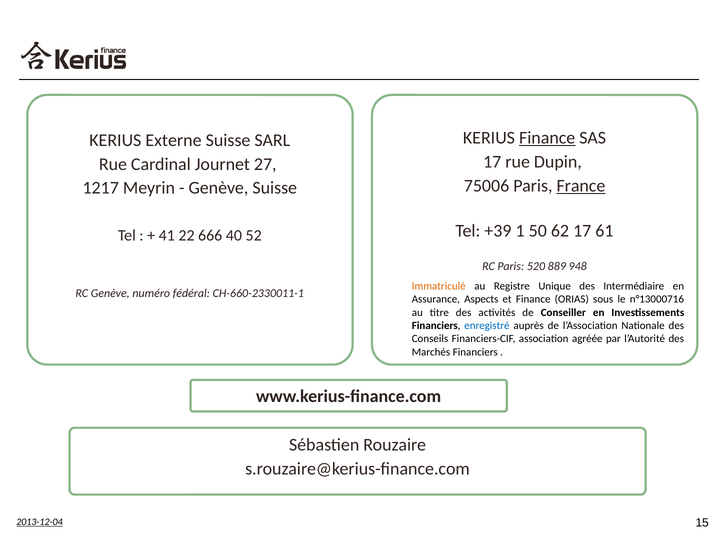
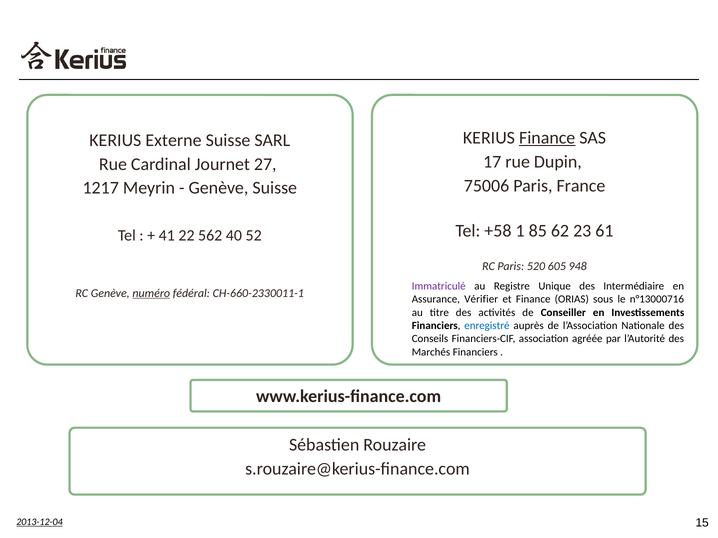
France underline: present -> none
+39: +39 -> +58
50: 50 -> 85
62 17: 17 -> 23
666: 666 -> 562
889: 889 -> 605
Immatriculé colour: orange -> purple
numéro underline: none -> present
Aspects: Aspects -> Vérifier
